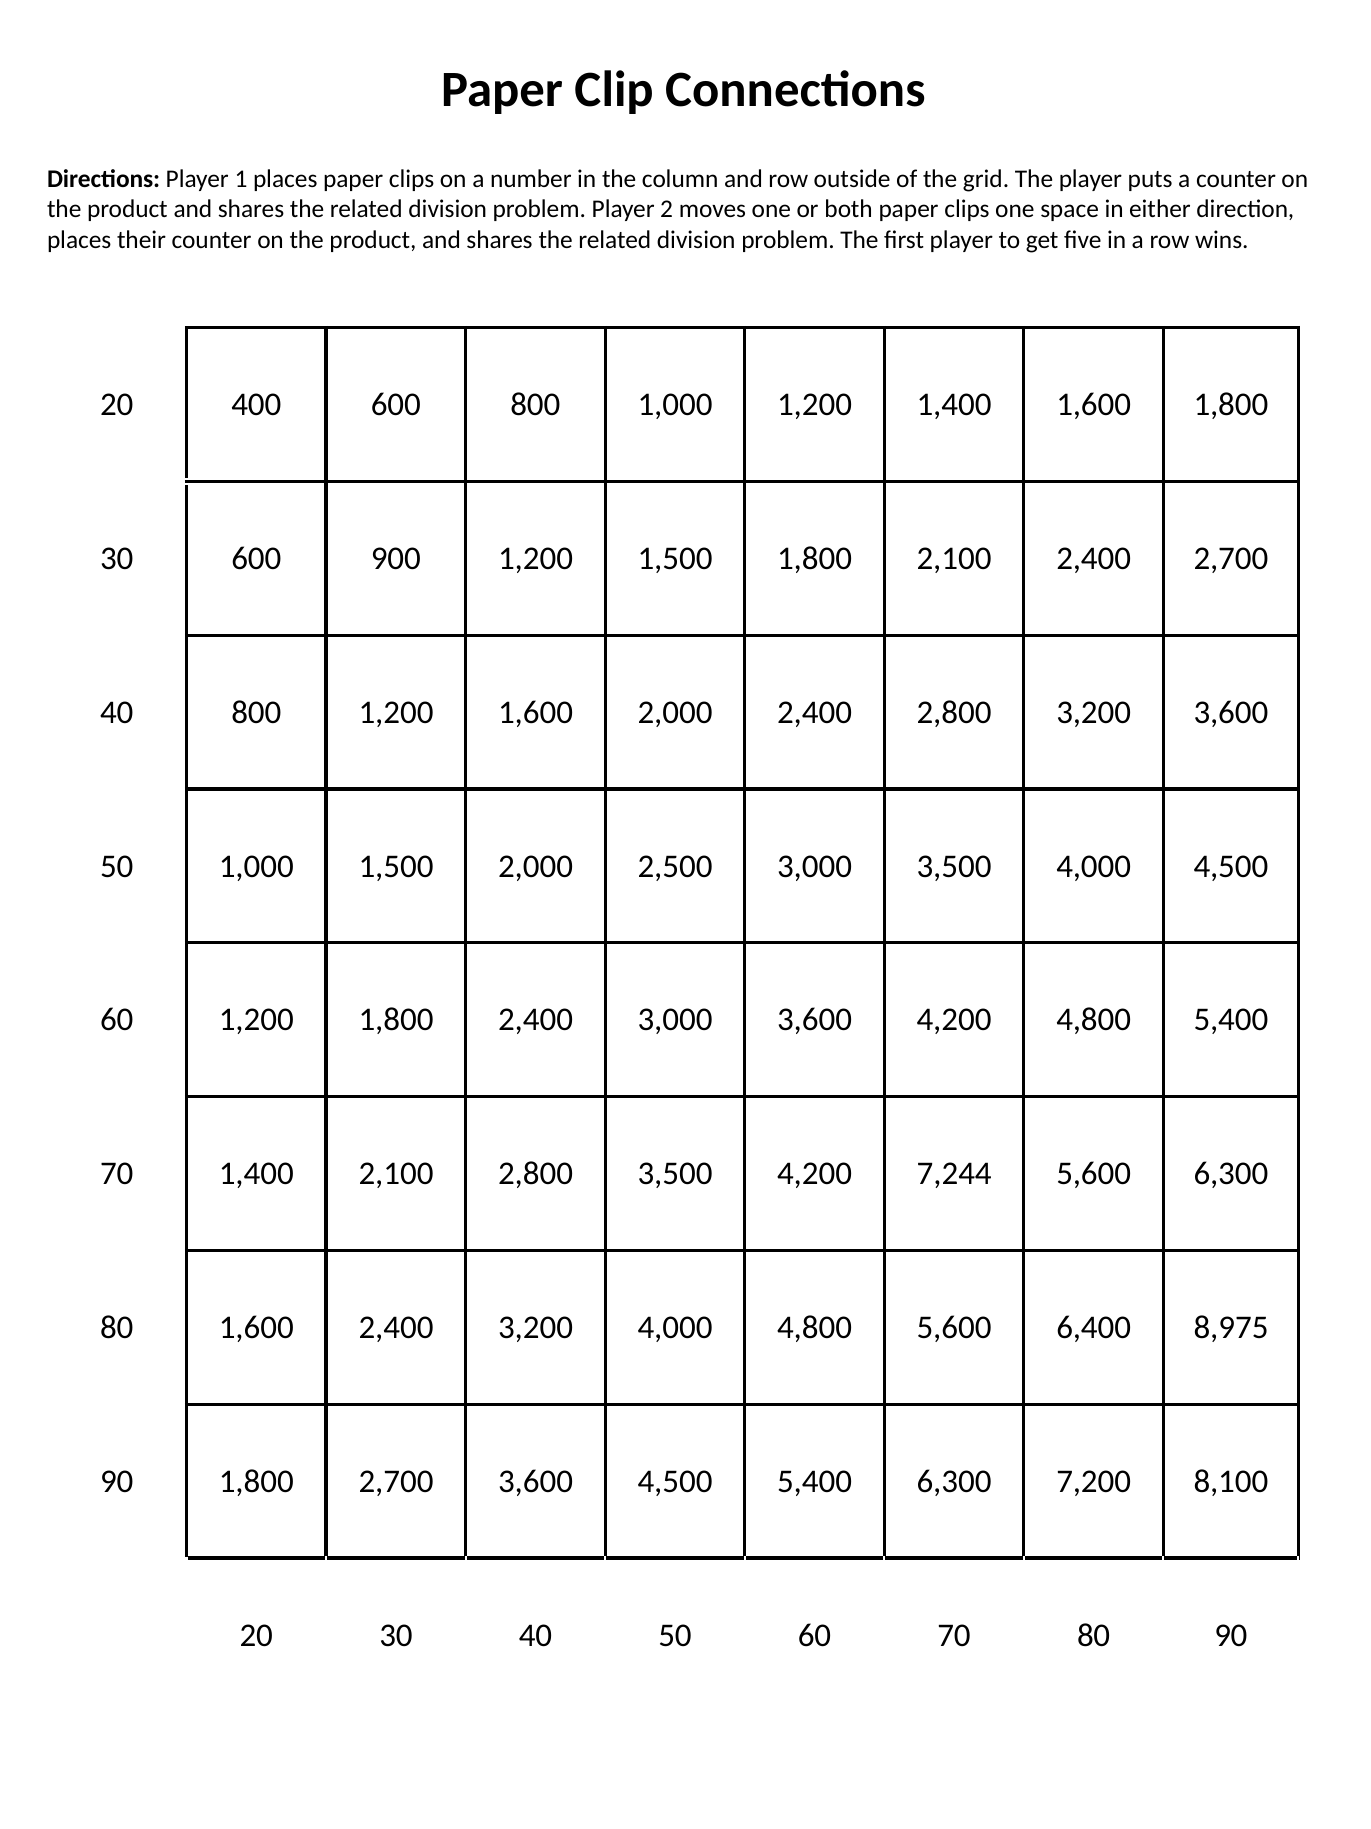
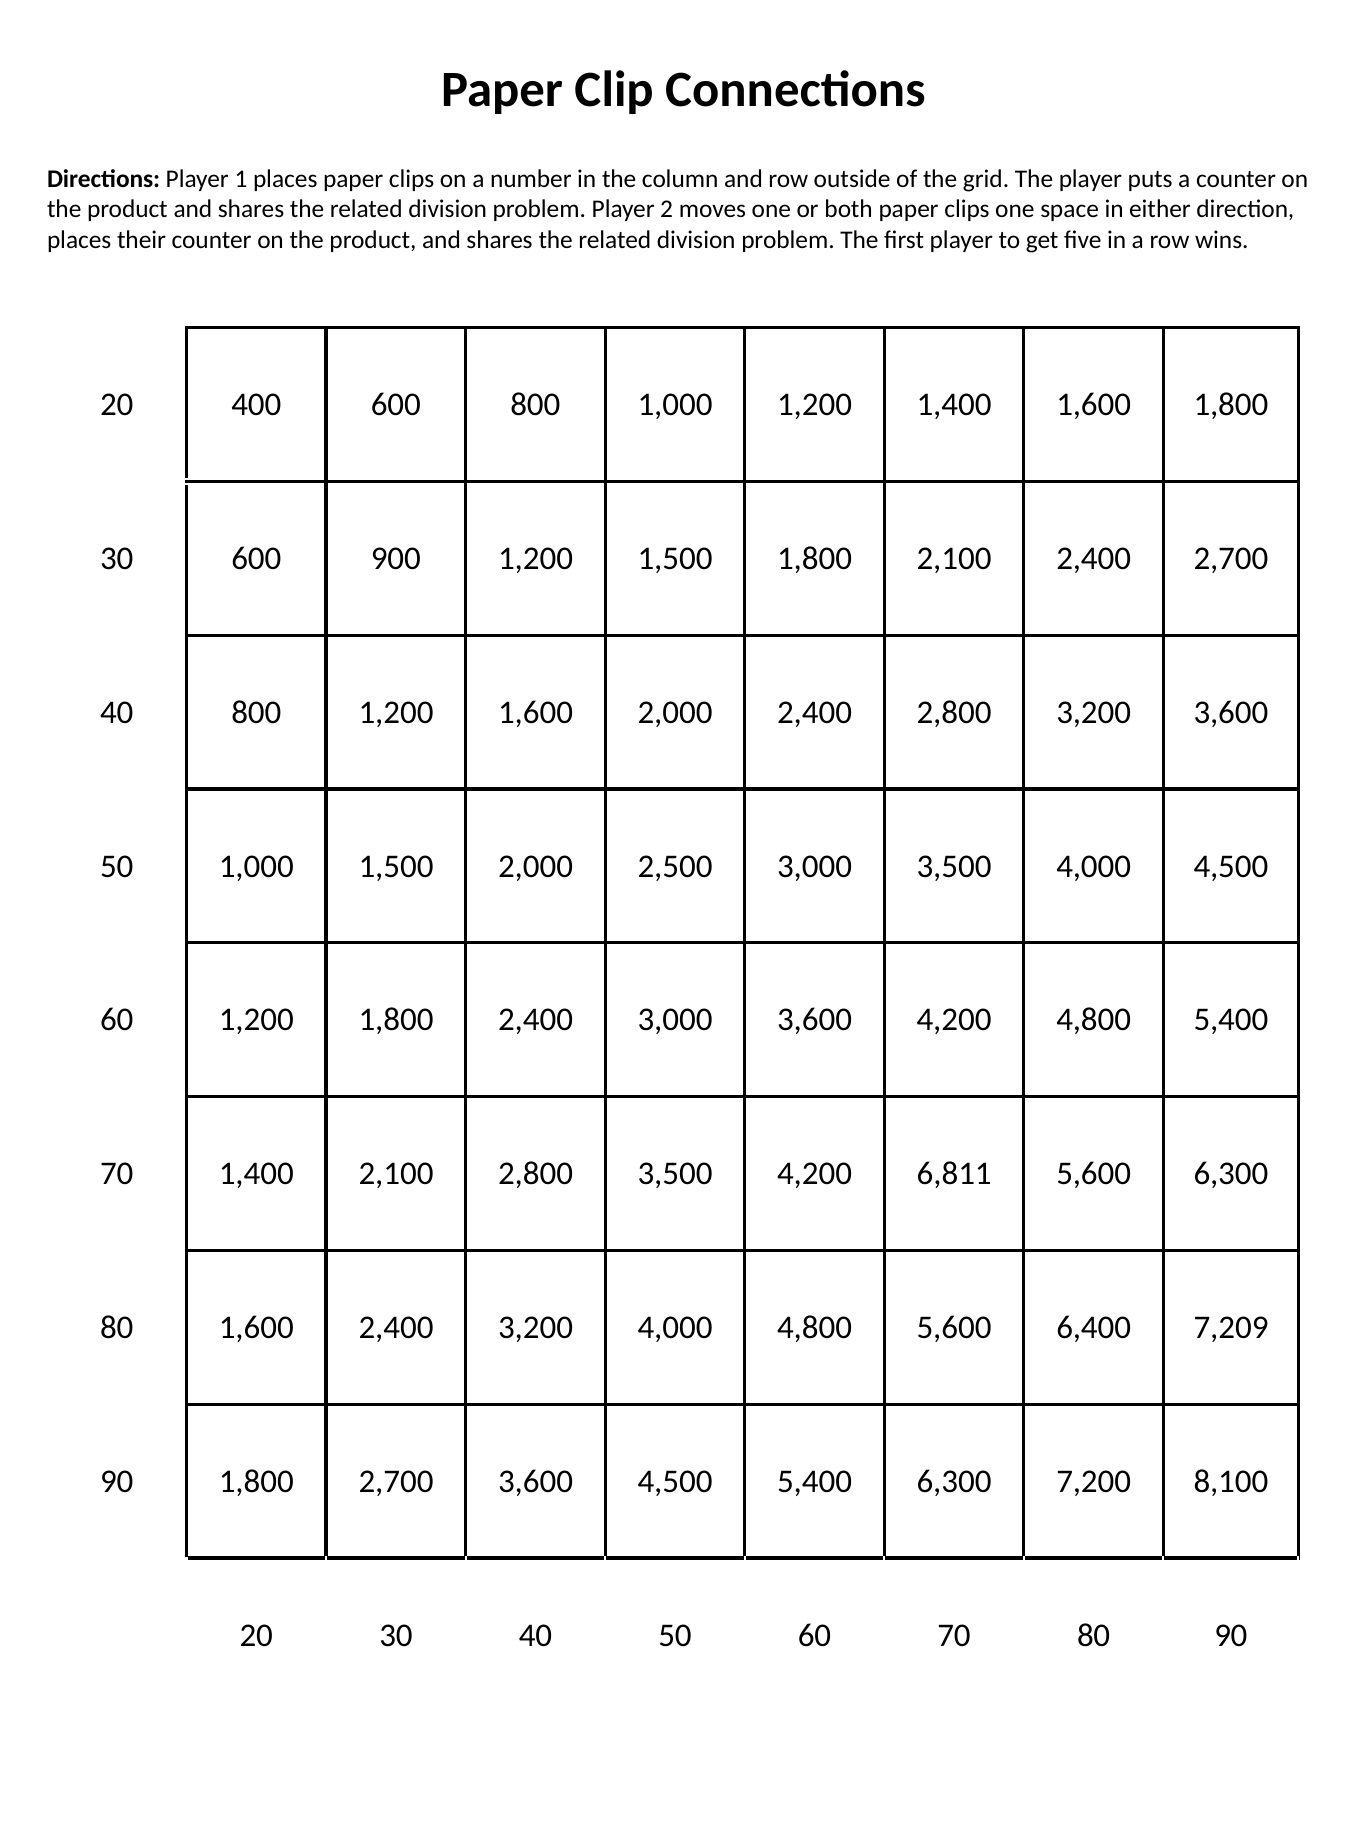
7,244: 7,244 -> 6,811
8,975: 8,975 -> 7,209
